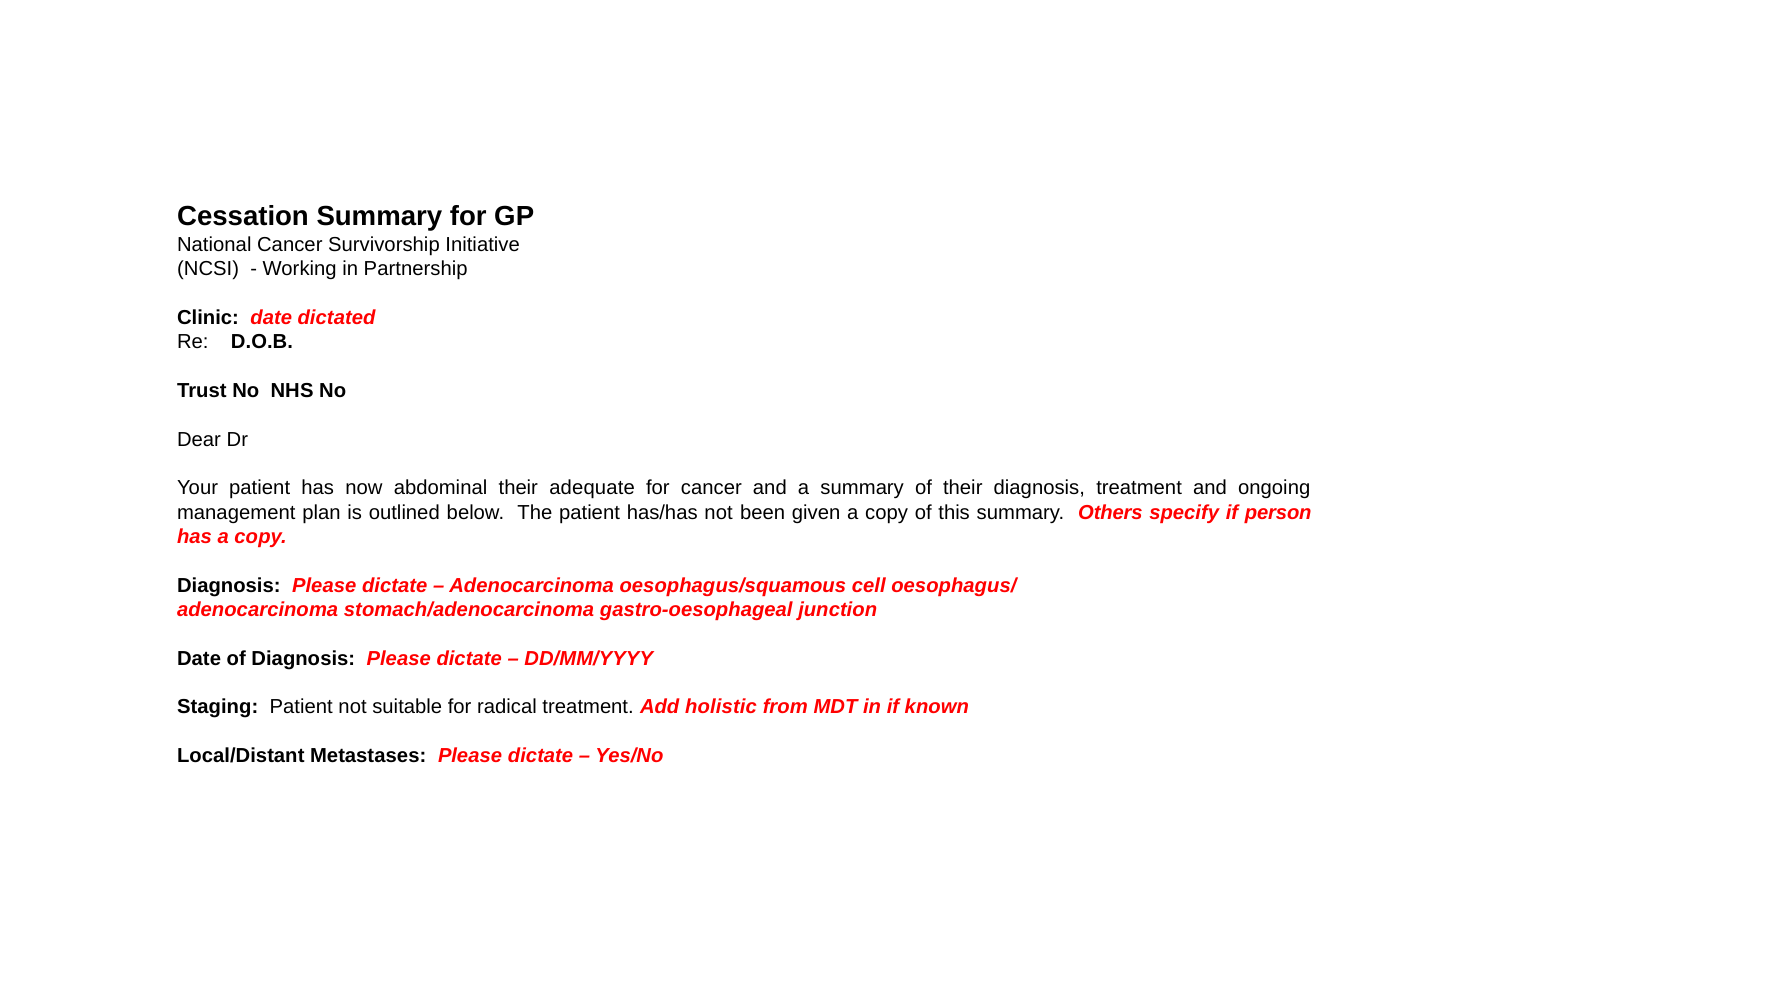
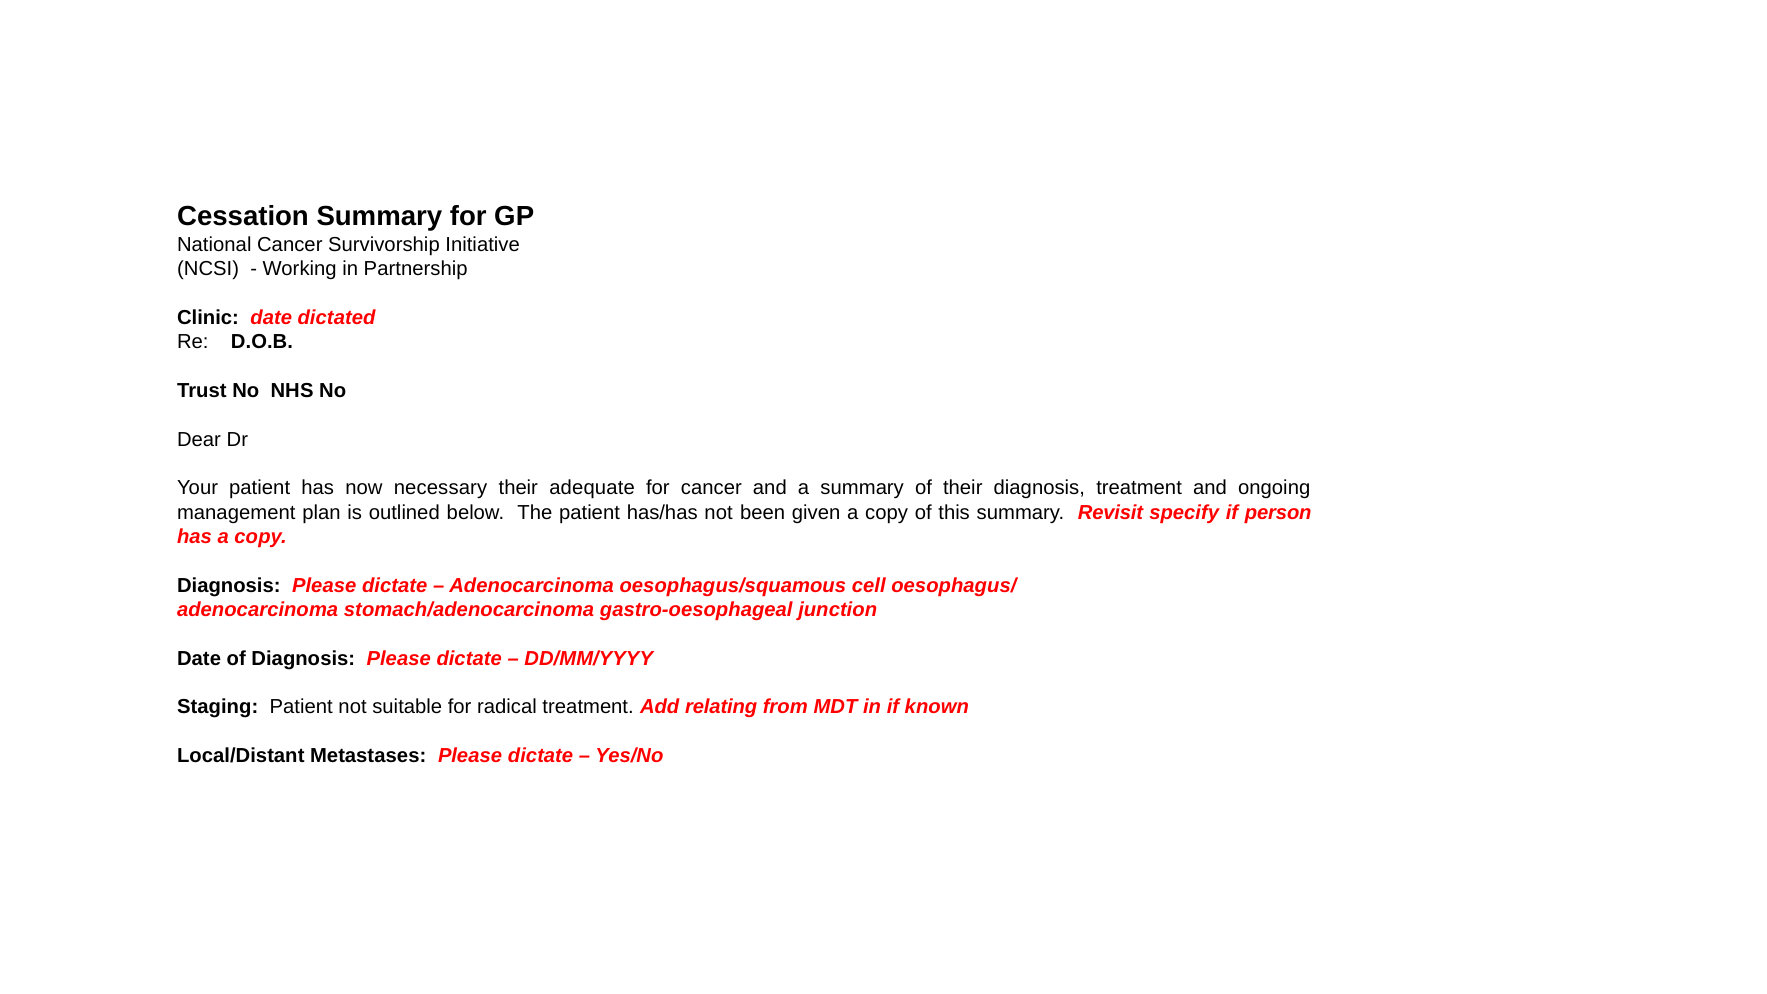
abdominal: abdominal -> necessary
Others: Others -> Revisit
holistic: holistic -> relating
